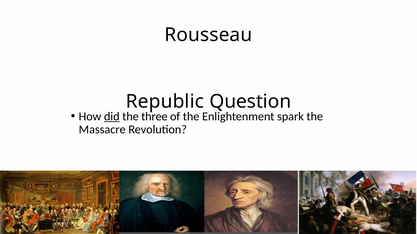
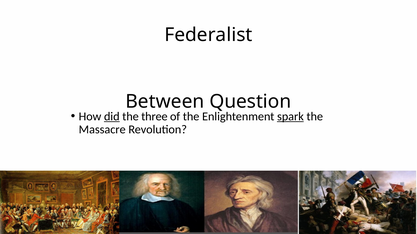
Rousseau: Rousseau -> Federalist
Republic: Republic -> Between
spark underline: none -> present
